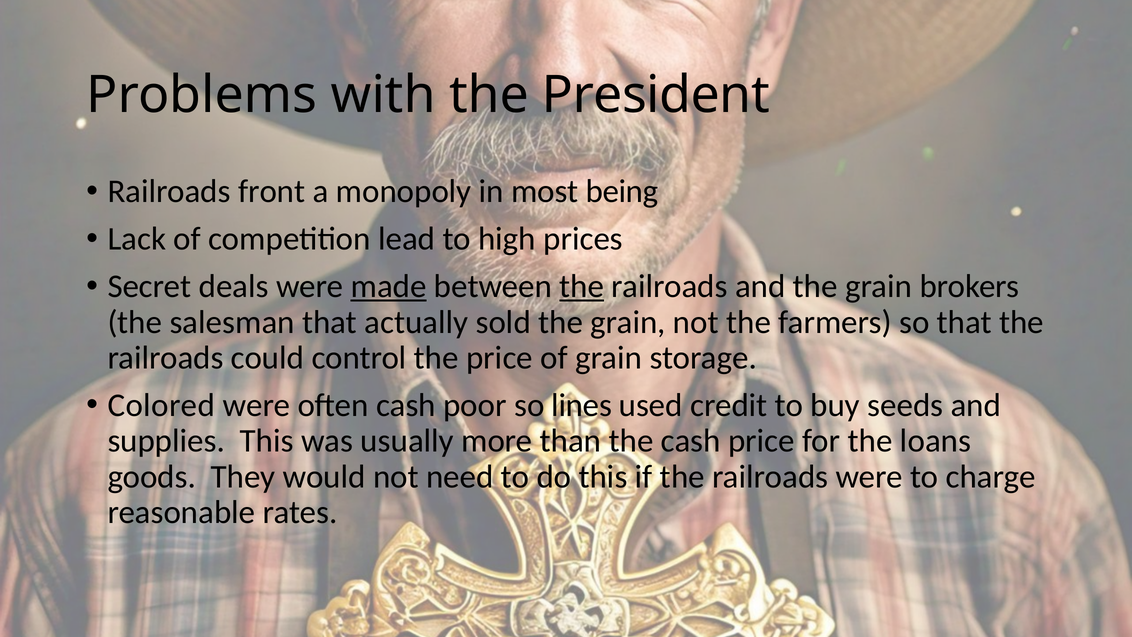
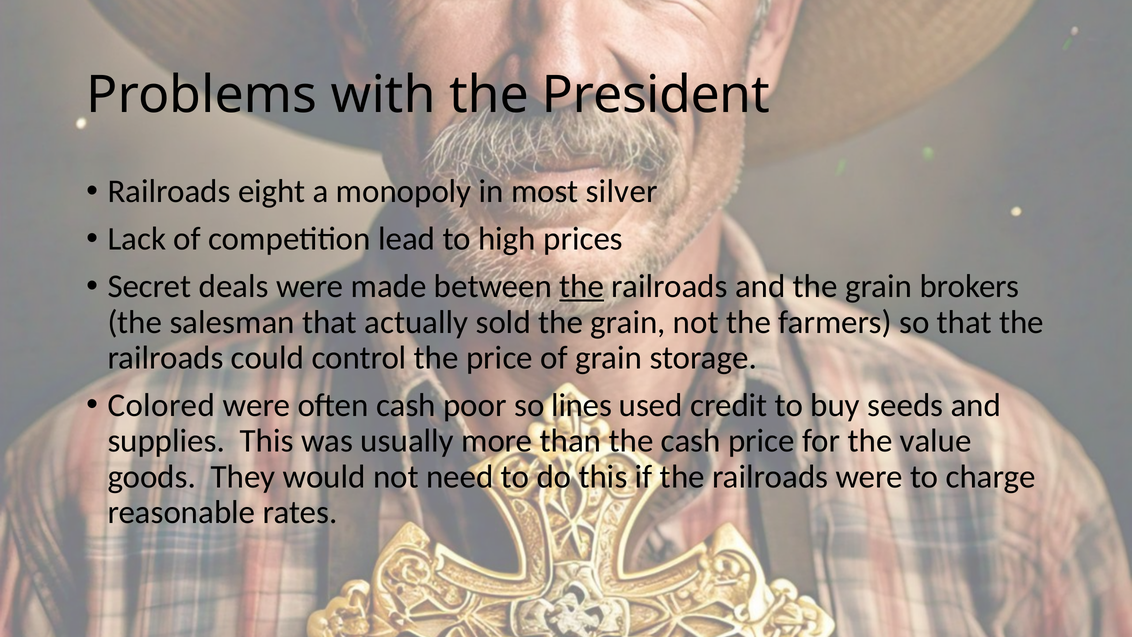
front: front -> eight
being: being -> silver
made underline: present -> none
loans: loans -> value
